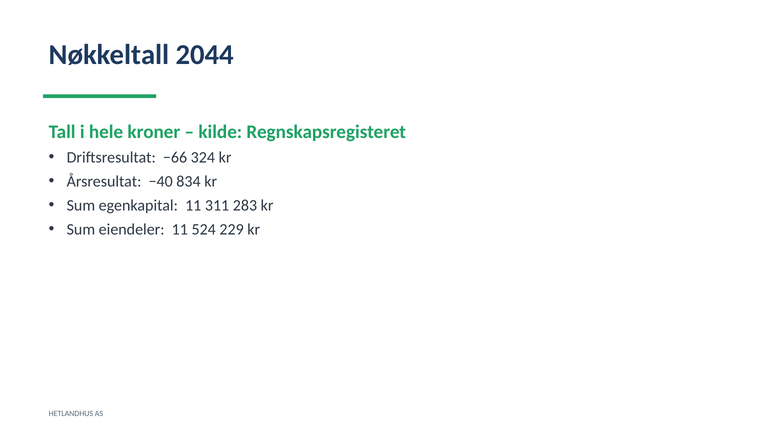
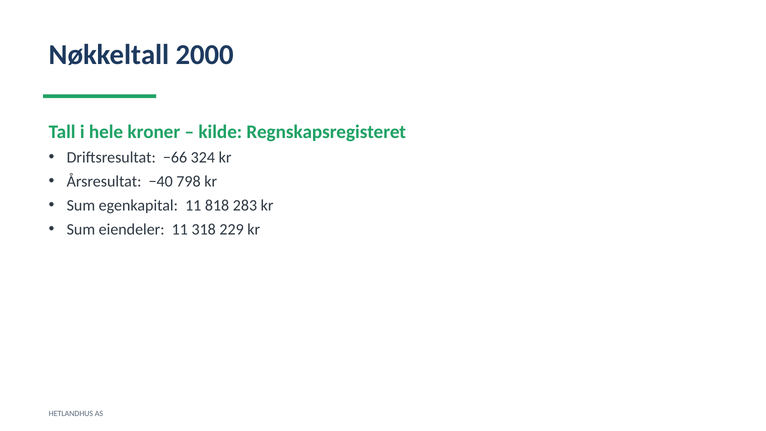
2044: 2044 -> 2000
834: 834 -> 798
311: 311 -> 818
524: 524 -> 318
